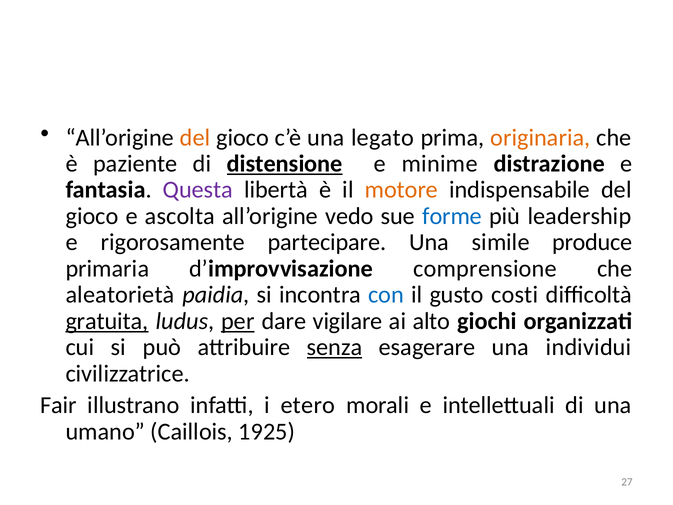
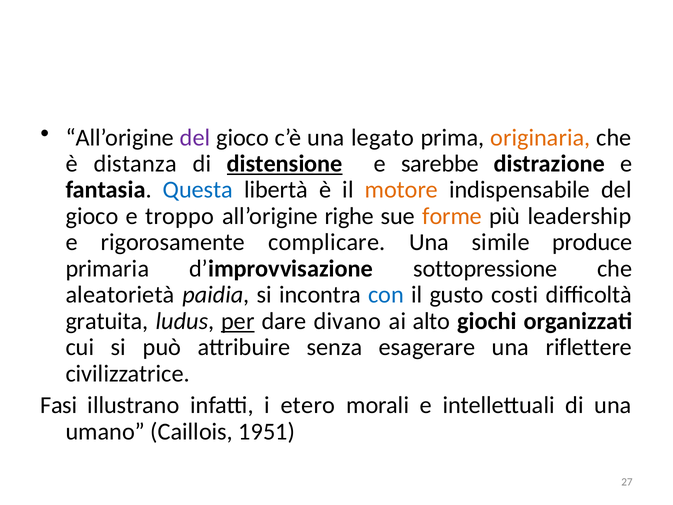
del at (195, 137) colour: orange -> purple
paziente: paziente -> distanza
minime: minime -> sarebbe
Questa colour: purple -> blue
ascolta: ascolta -> troppo
vedo: vedo -> righe
forme colour: blue -> orange
partecipare: partecipare -> complicare
comprensione: comprensione -> sottopressione
gratuita underline: present -> none
vigilare: vigilare -> divano
senza underline: present -> none
individui: individui -> riflettere
Fair: Fair -> Fasi
1925: 1925 -> 1951
